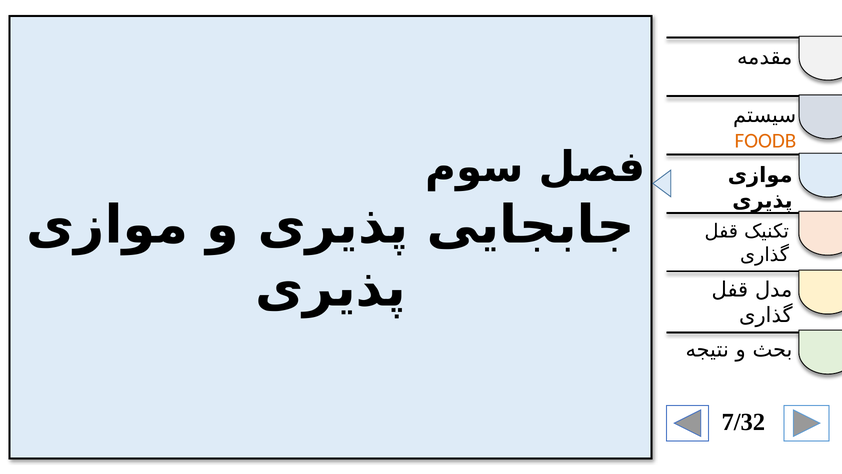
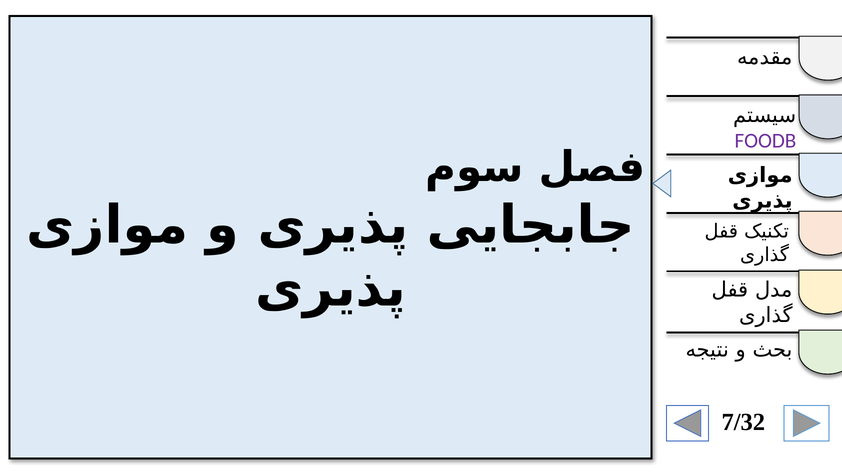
FOODB colour: orange -> purple
